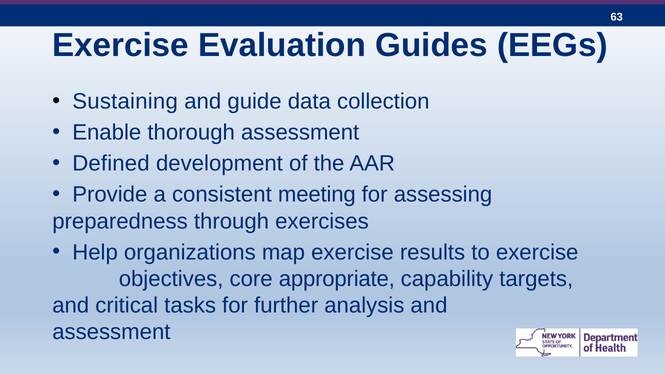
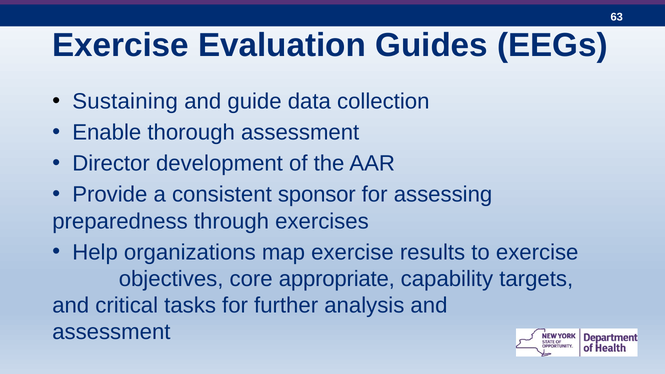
Defined: Defined -> Director
meeting: meeting -> sponsor
